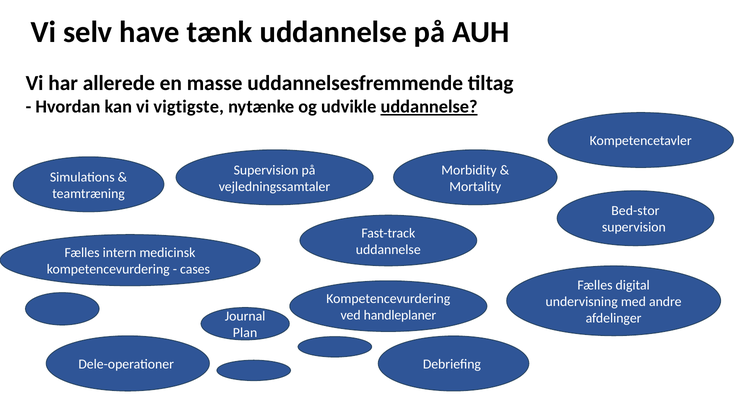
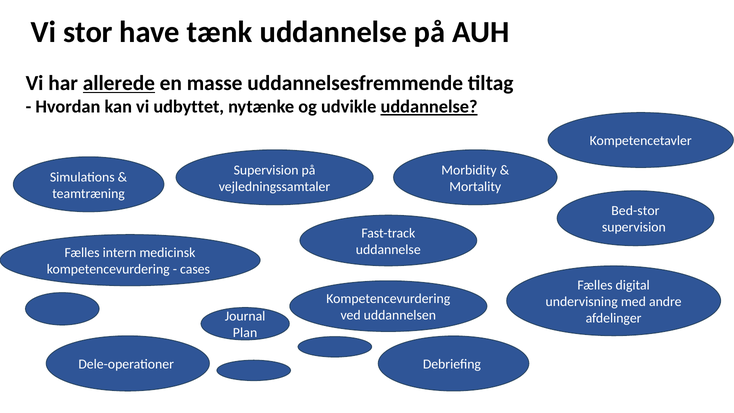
selv: selv -> stor
allerede underline: none -> present
vigtigste: vigtigste -> udbyttet
handleplaner: handleplaner -> uddannelsen
